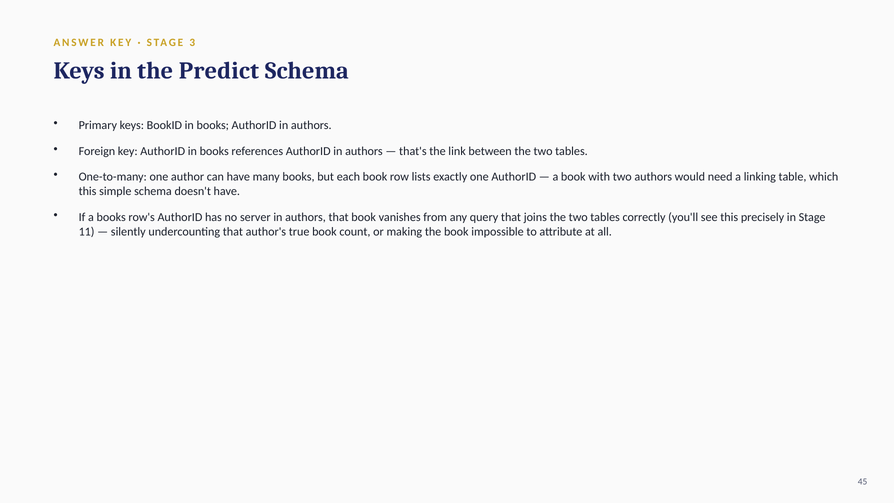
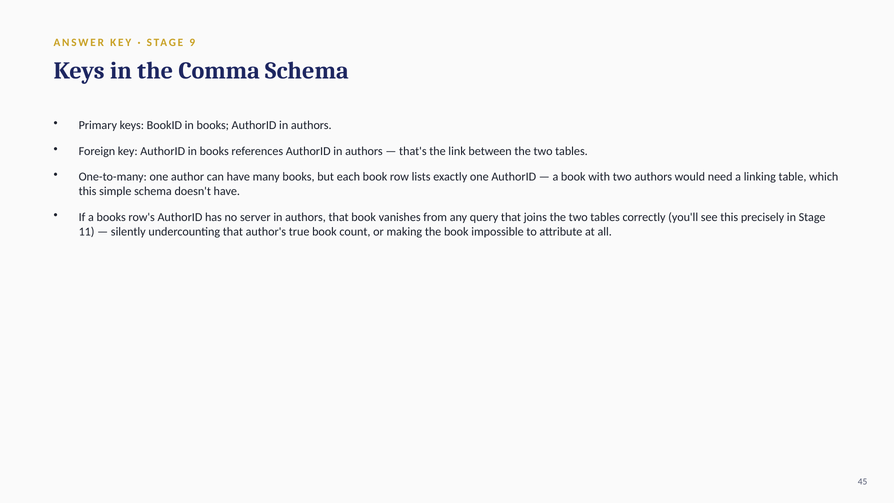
3: 3 -> 9
Predict: Predict -> Comma
